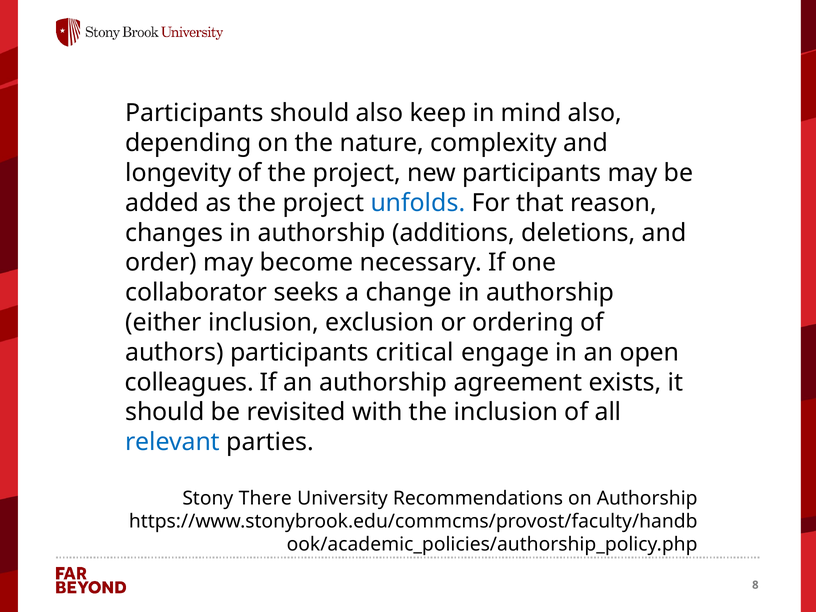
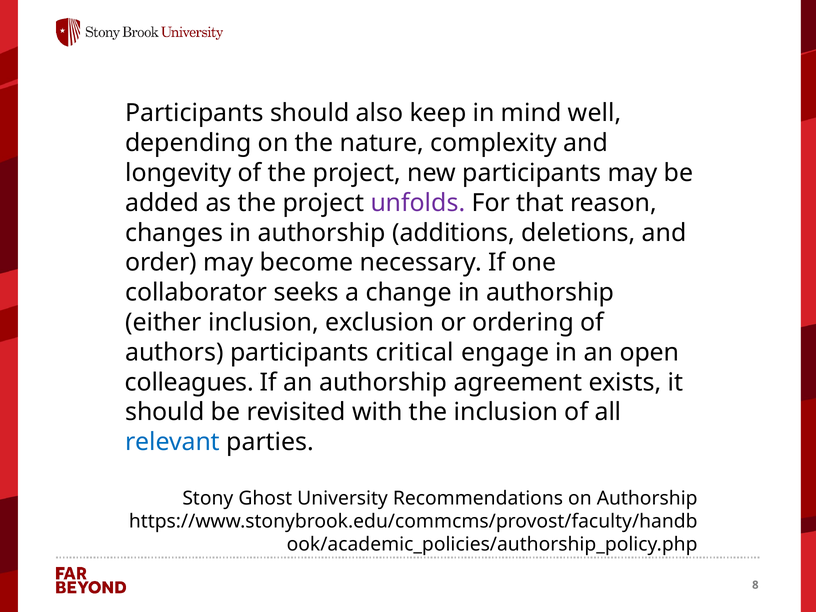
mind also: also -> well
unfolds colour: blue -> purple
There: There -> Ghost
